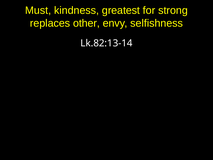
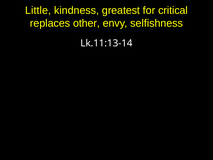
Must: Must -> Little
strong: strong -> critical
Lk.82:13-14: Lk.82:13-14 -> Lk.11:13-14
